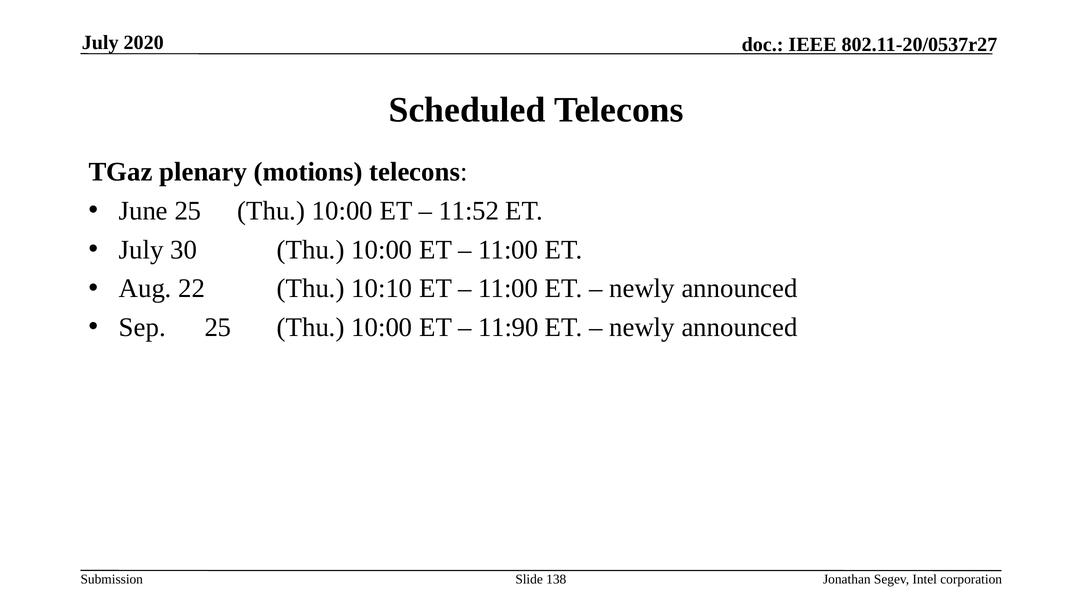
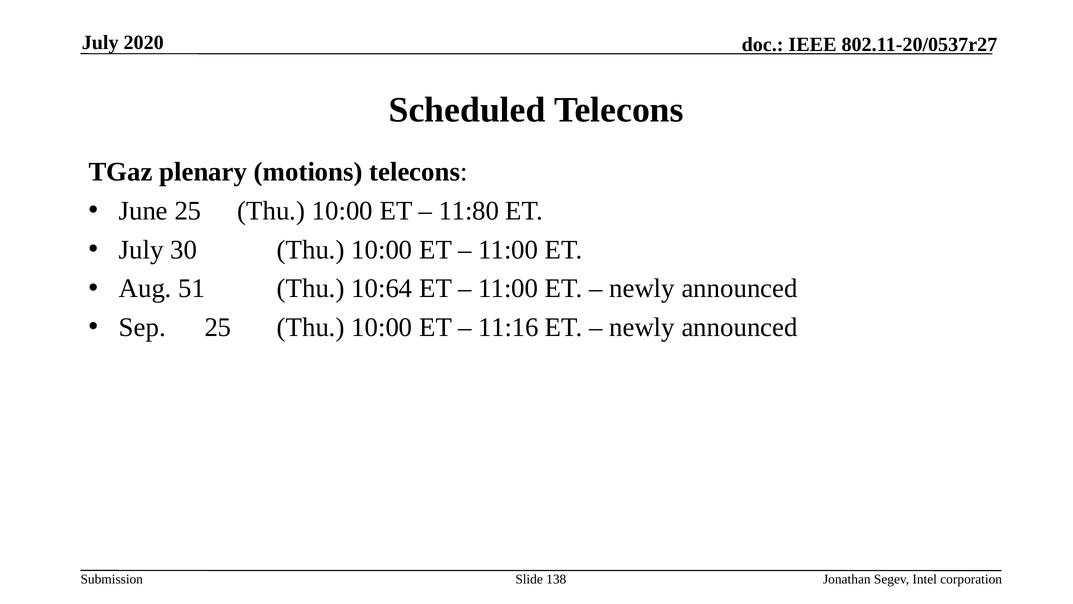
11:52: 11:52 -> 11:80
22: 22 -> 51
10:10: 10:10 -> 10:64
11:90: 11:90 -> 11:16
